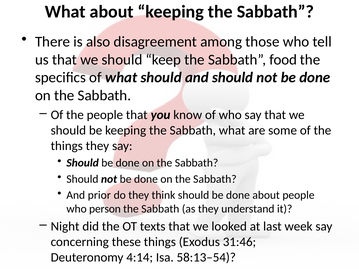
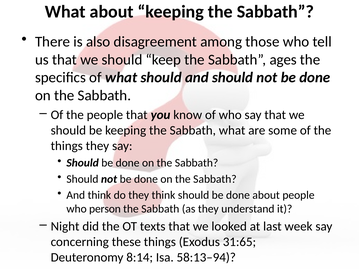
food: food -> ages
And prior: prior -> think
31:46: 31:46 -> 31:65
4:14: 4:14 -> 8:14
58:13–54: 58:13–54 -> 58:13–94
